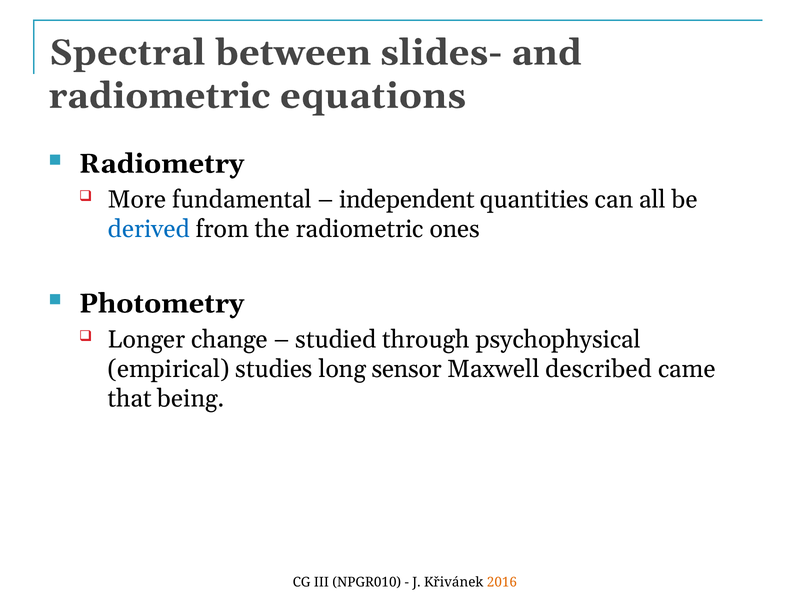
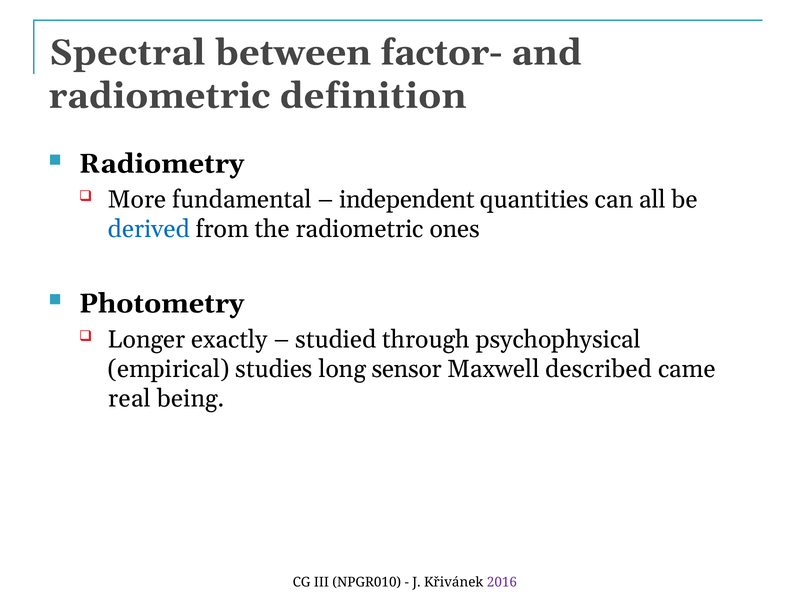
slides-: slides- -> factor-
equations: equations -> definition
change: change -> exactly
that: that -> real
2016 colour: orange -> purple
